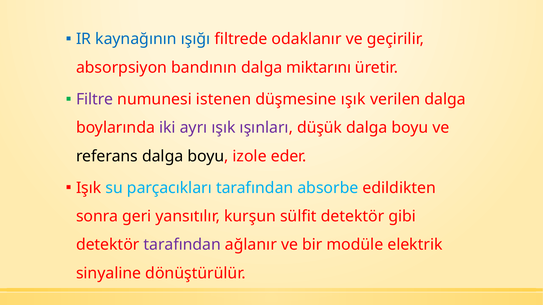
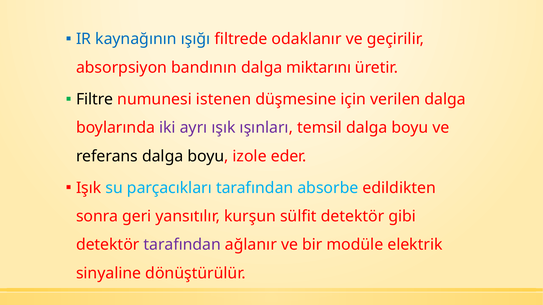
Filtre colour: purple -> black
düşmesine ışık: ışık -> için
düşük: düşük -> temsil
